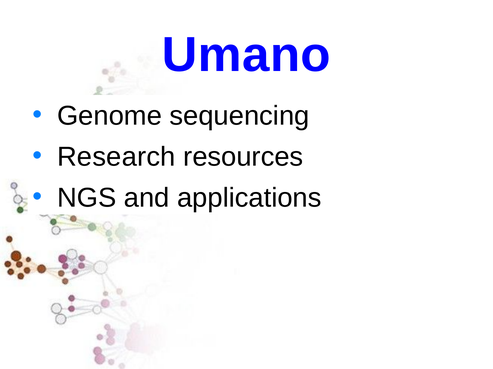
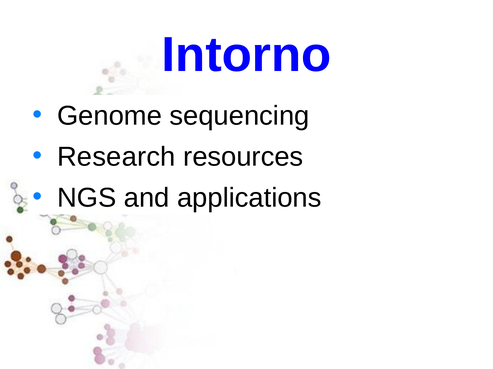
Umano: Umano -> Intorno
